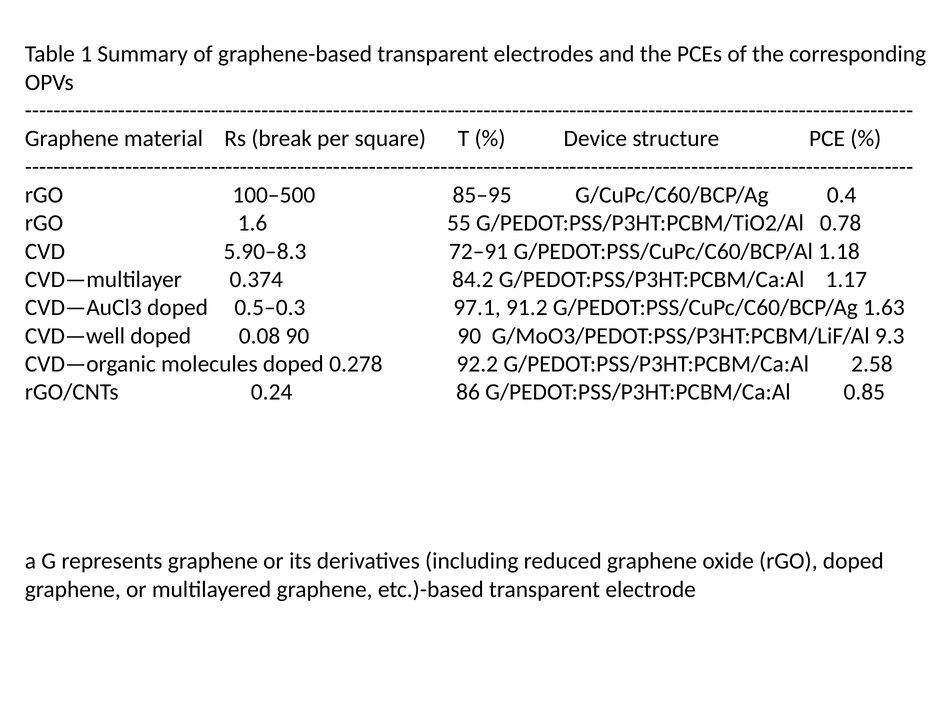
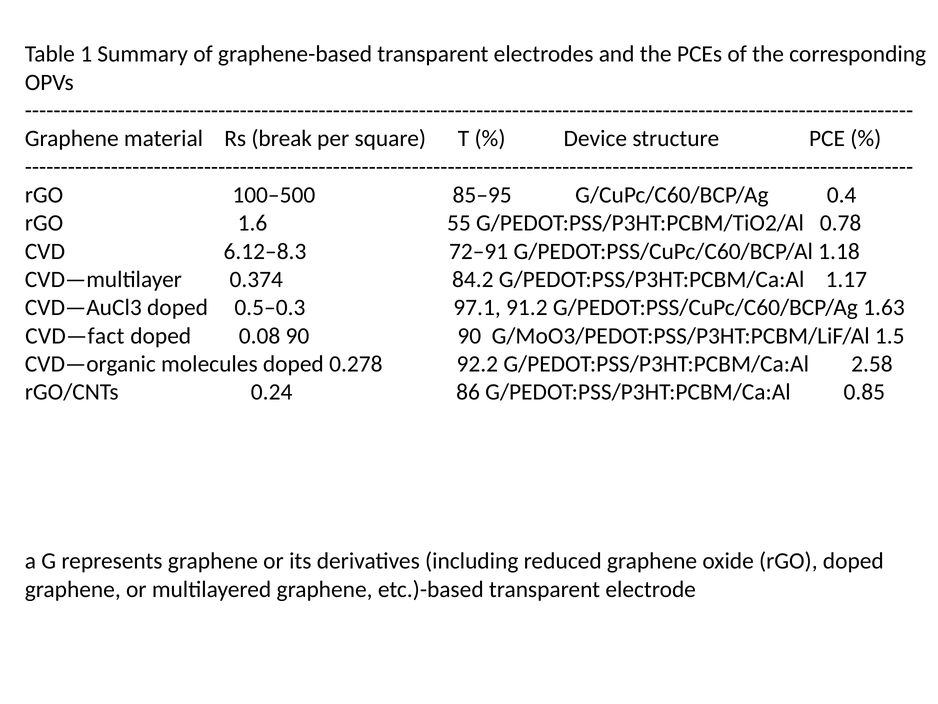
5.90–8.3: 5.90–8.3 -> 6.12–8.3
CVD—well: CVD—well -> CVD—fact
9.3: 9.3 -> 1.5
